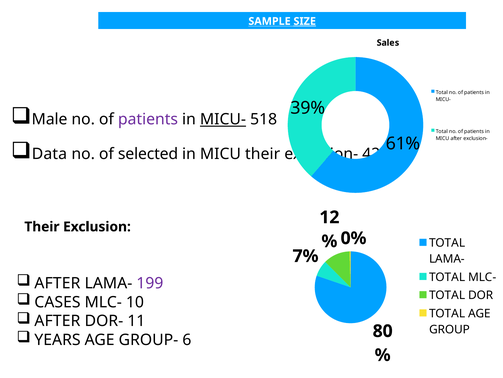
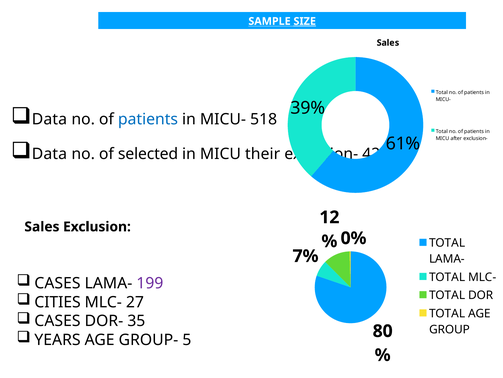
Male at (50, 119): Male -> Data
patients at (148, 119) colour: purple -> blue
MICU- at (223, 119) underline: present -> none
Their at (42, 226): Their -> Sales
AFTER at (57, 283): AFTER -> CASES
CASES: CASES -> CITIES
10: 10 -> 27
AFTER at (57, 320): AFTER -> CASES
11: 11 -> 35
6: 6 -> 5
